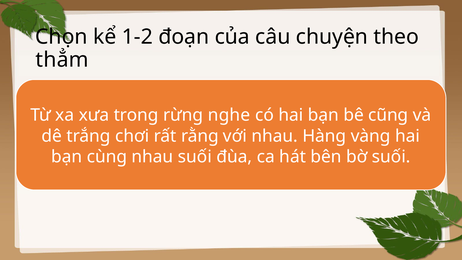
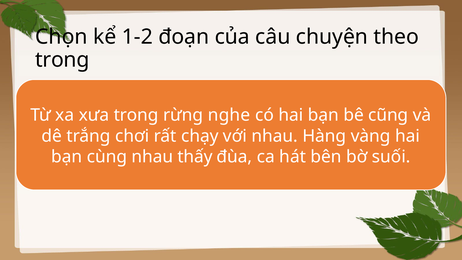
thẳm at (62, 60): thẳm -> trong
rằng: rằng -> chạy
nhau suối: suối -> thấy
